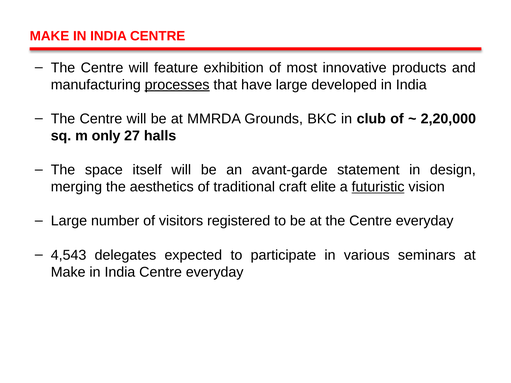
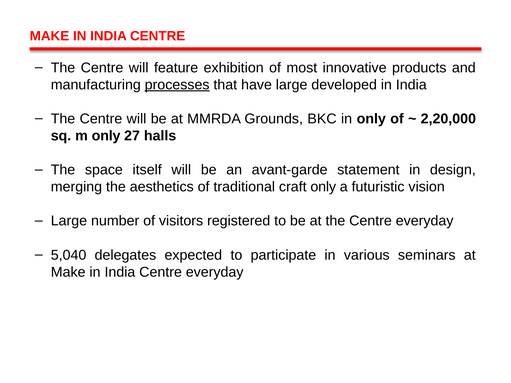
in club: club -> only
craft elite: elite -> only
futuristic underline: present -> none
4,543: 4,543 -> 5,040
